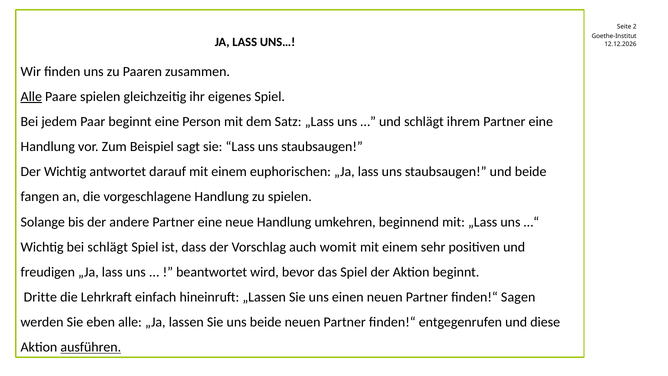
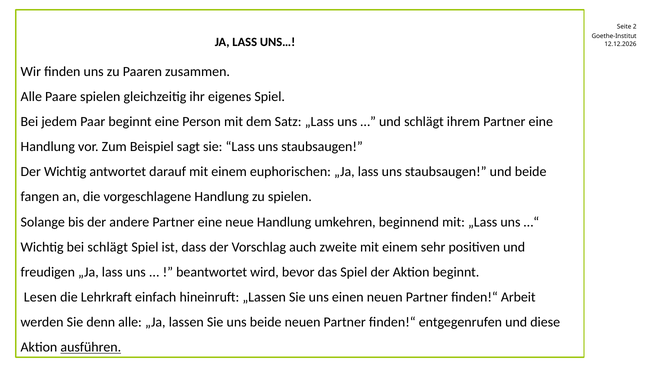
Alle at (31, 97) underline: present -> none
womit: womit -> zweite
Dritte: Dritte -> Lesen
Sagen: Sagen -> Arbeit
eben: eben -> denn
